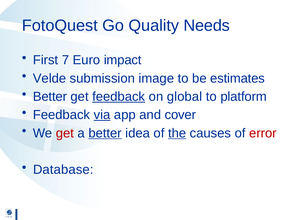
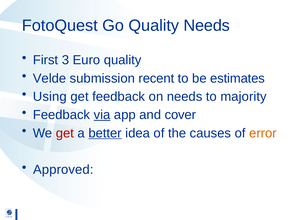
7: 7 -> 3
Euro impact: impact -> quality
image: image -> recent
Better at (50, 96): Better -> Using
feedback at (119, 96) underline: present -> none
on global: global -> needs
platform: platform -> majority
the underline: present -> none
error colour: red -> orange
Database: Database -> Approved
